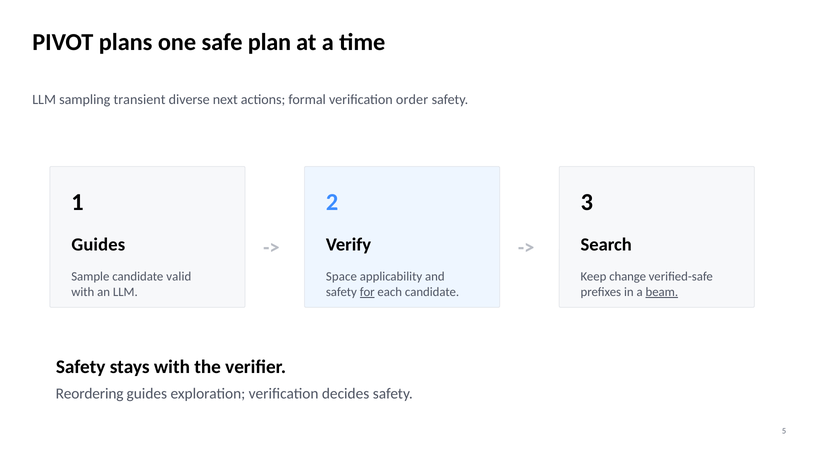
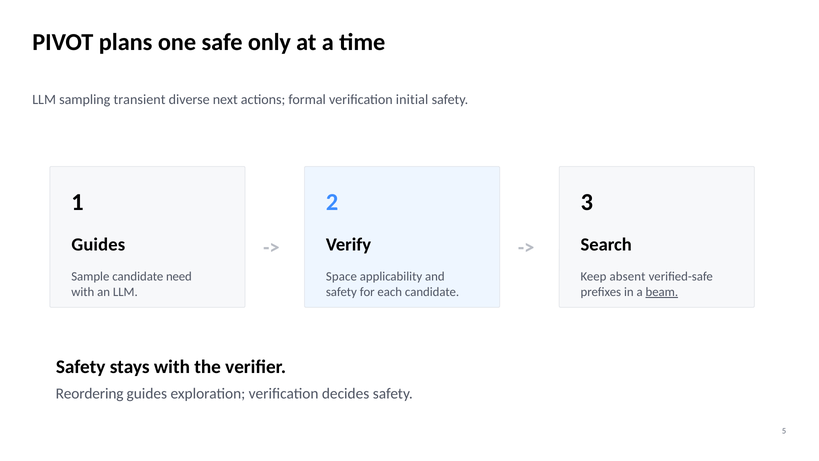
plan: plan -> only
order: order -> initial
valid: valid -> need
change: change -> absent
for underline: present -> none
